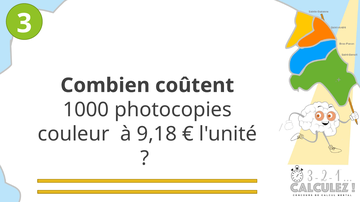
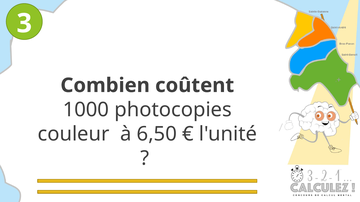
9,18: 9,18 -> 6,50
